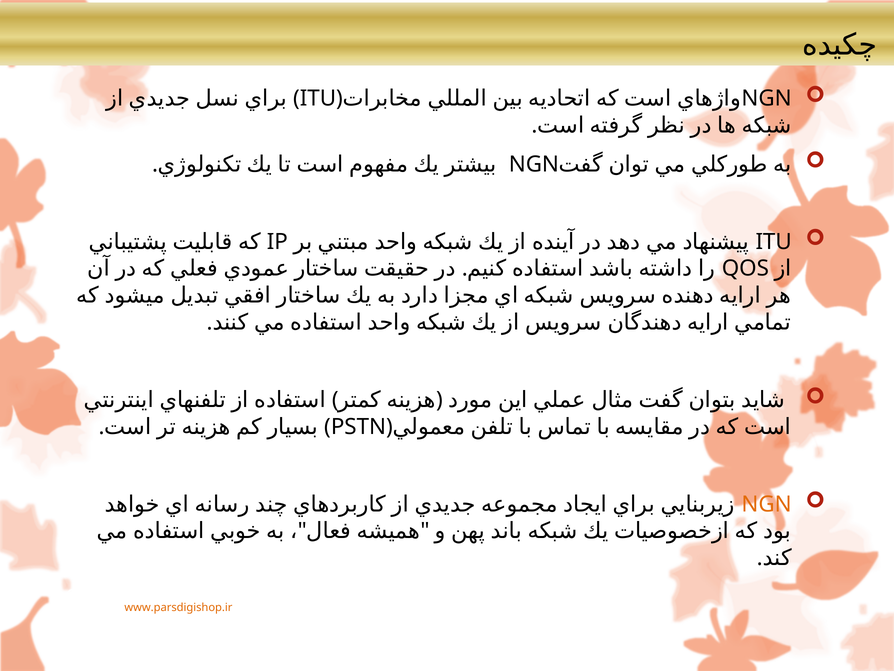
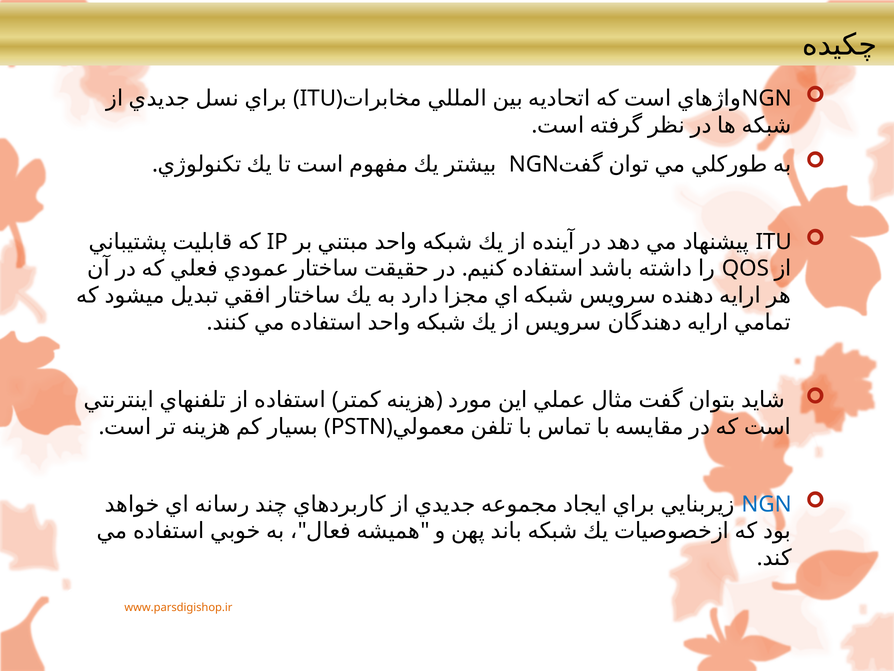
NGN at (767, 504) colour: orange -> blue
